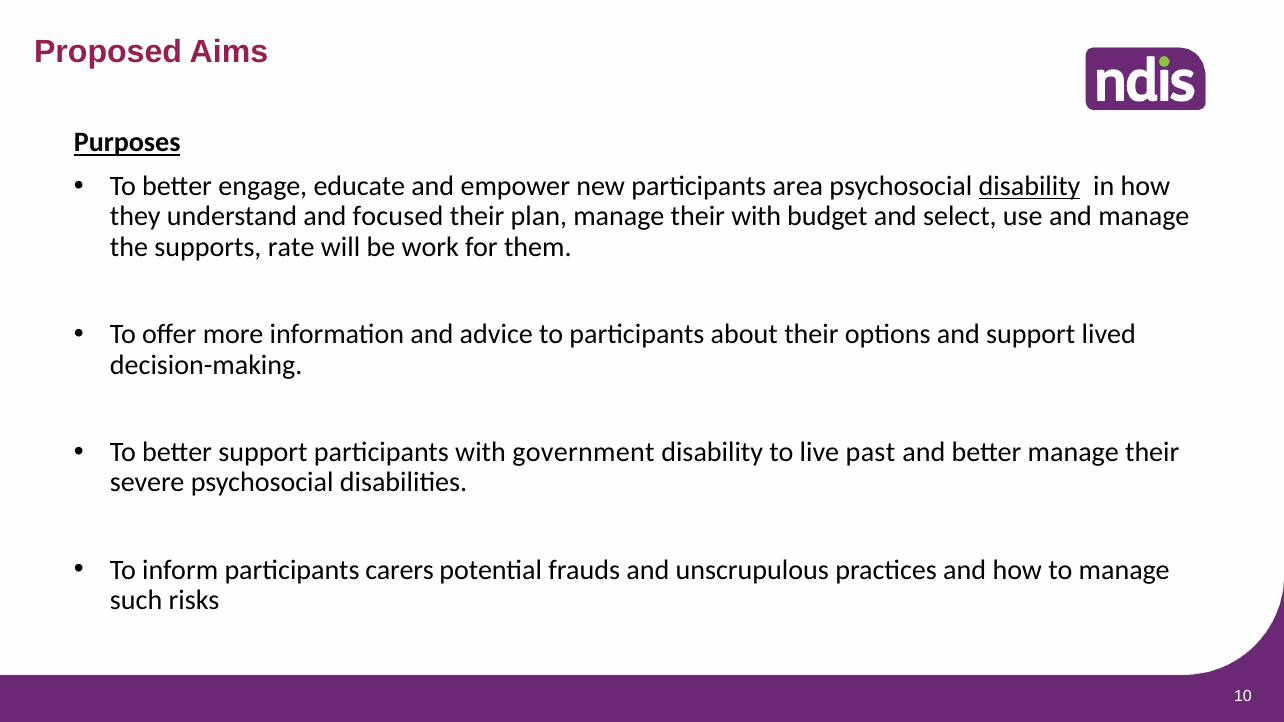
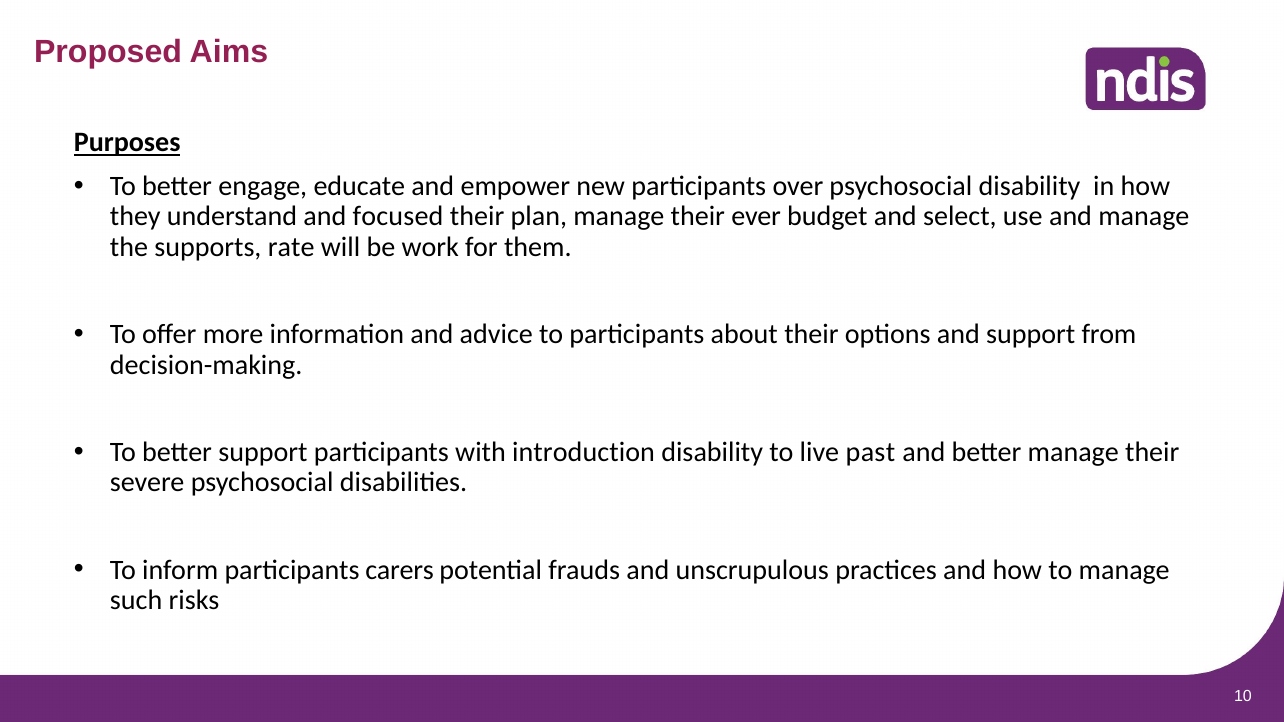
area: area -> over
disability at (1030, 186) underline: present -> none
their with: with -> ever
lived: lived -> from
government: government -> introduction
